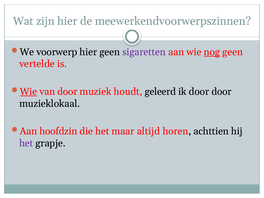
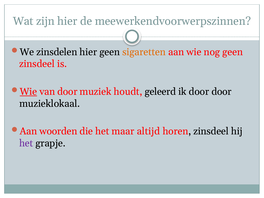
voorwerp: voorwerp -> zinsdelen
sigaretten colour: purple -> orange
nog underline: present -> none
vertelde at (37, 64): vertelde -> zinsdeel
hoofdzin: hoofdzin -> woorden
horen achttien: achttien -> zinsdeel
